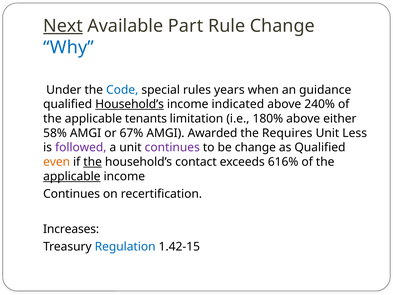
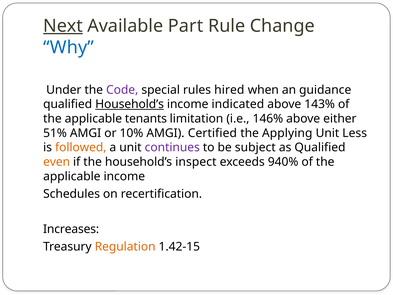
Code colour: blue -> purple
years: years -> hired
240%: 240% -> 143%
180%: 180% -> 146%
58%: 58% -> 51%
67%: 67% -> 10%
Awarded: Awarded -> Certified
Requires: Requires -> Applying
followed colour: purple -> orange
be change: change -> subject
the at (93, 162) underline: present -> none
contact: contact -> inspect
616%: 616% -> 940%
applicable at (72, 176) underline: present -> none
Continues at (72, 194): Continues -> Schedules
Regulation colour: blue -> orange
